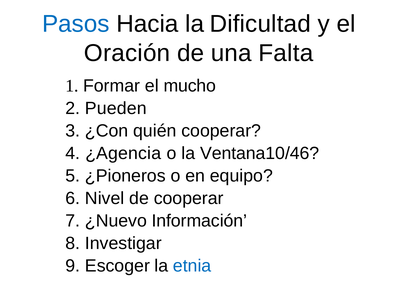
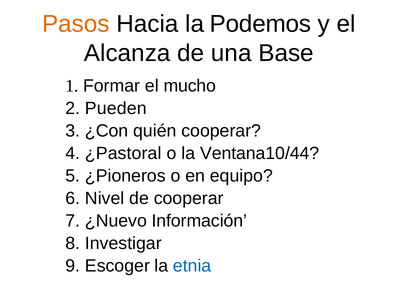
Pasos colour: blue -> orange
Dificultad: Dificultad -> Podemos
Oración: Oración -> Alcanza
Falta: Falta -> Base
¿Agencia: ¿Agencia -> ¿Pastoral
Ventana10/46: Ventana10/46 -> Ventana10/44
